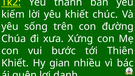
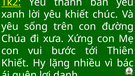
kiếm: kiếm -> xanh
gian: gian -> lặng
